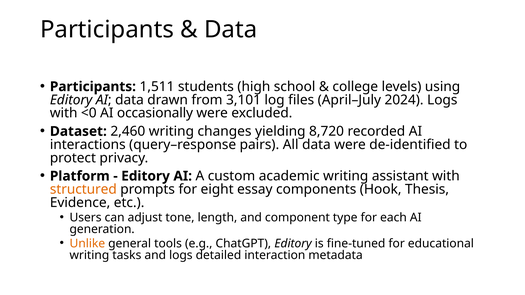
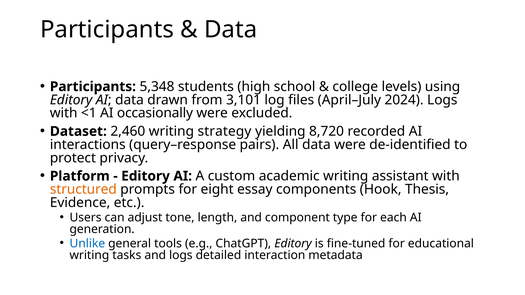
1,511: 1,511 -> 5,348
<0: <0 -> <1
changes: changes -> strategy
Unlike colour: orange -> blue
